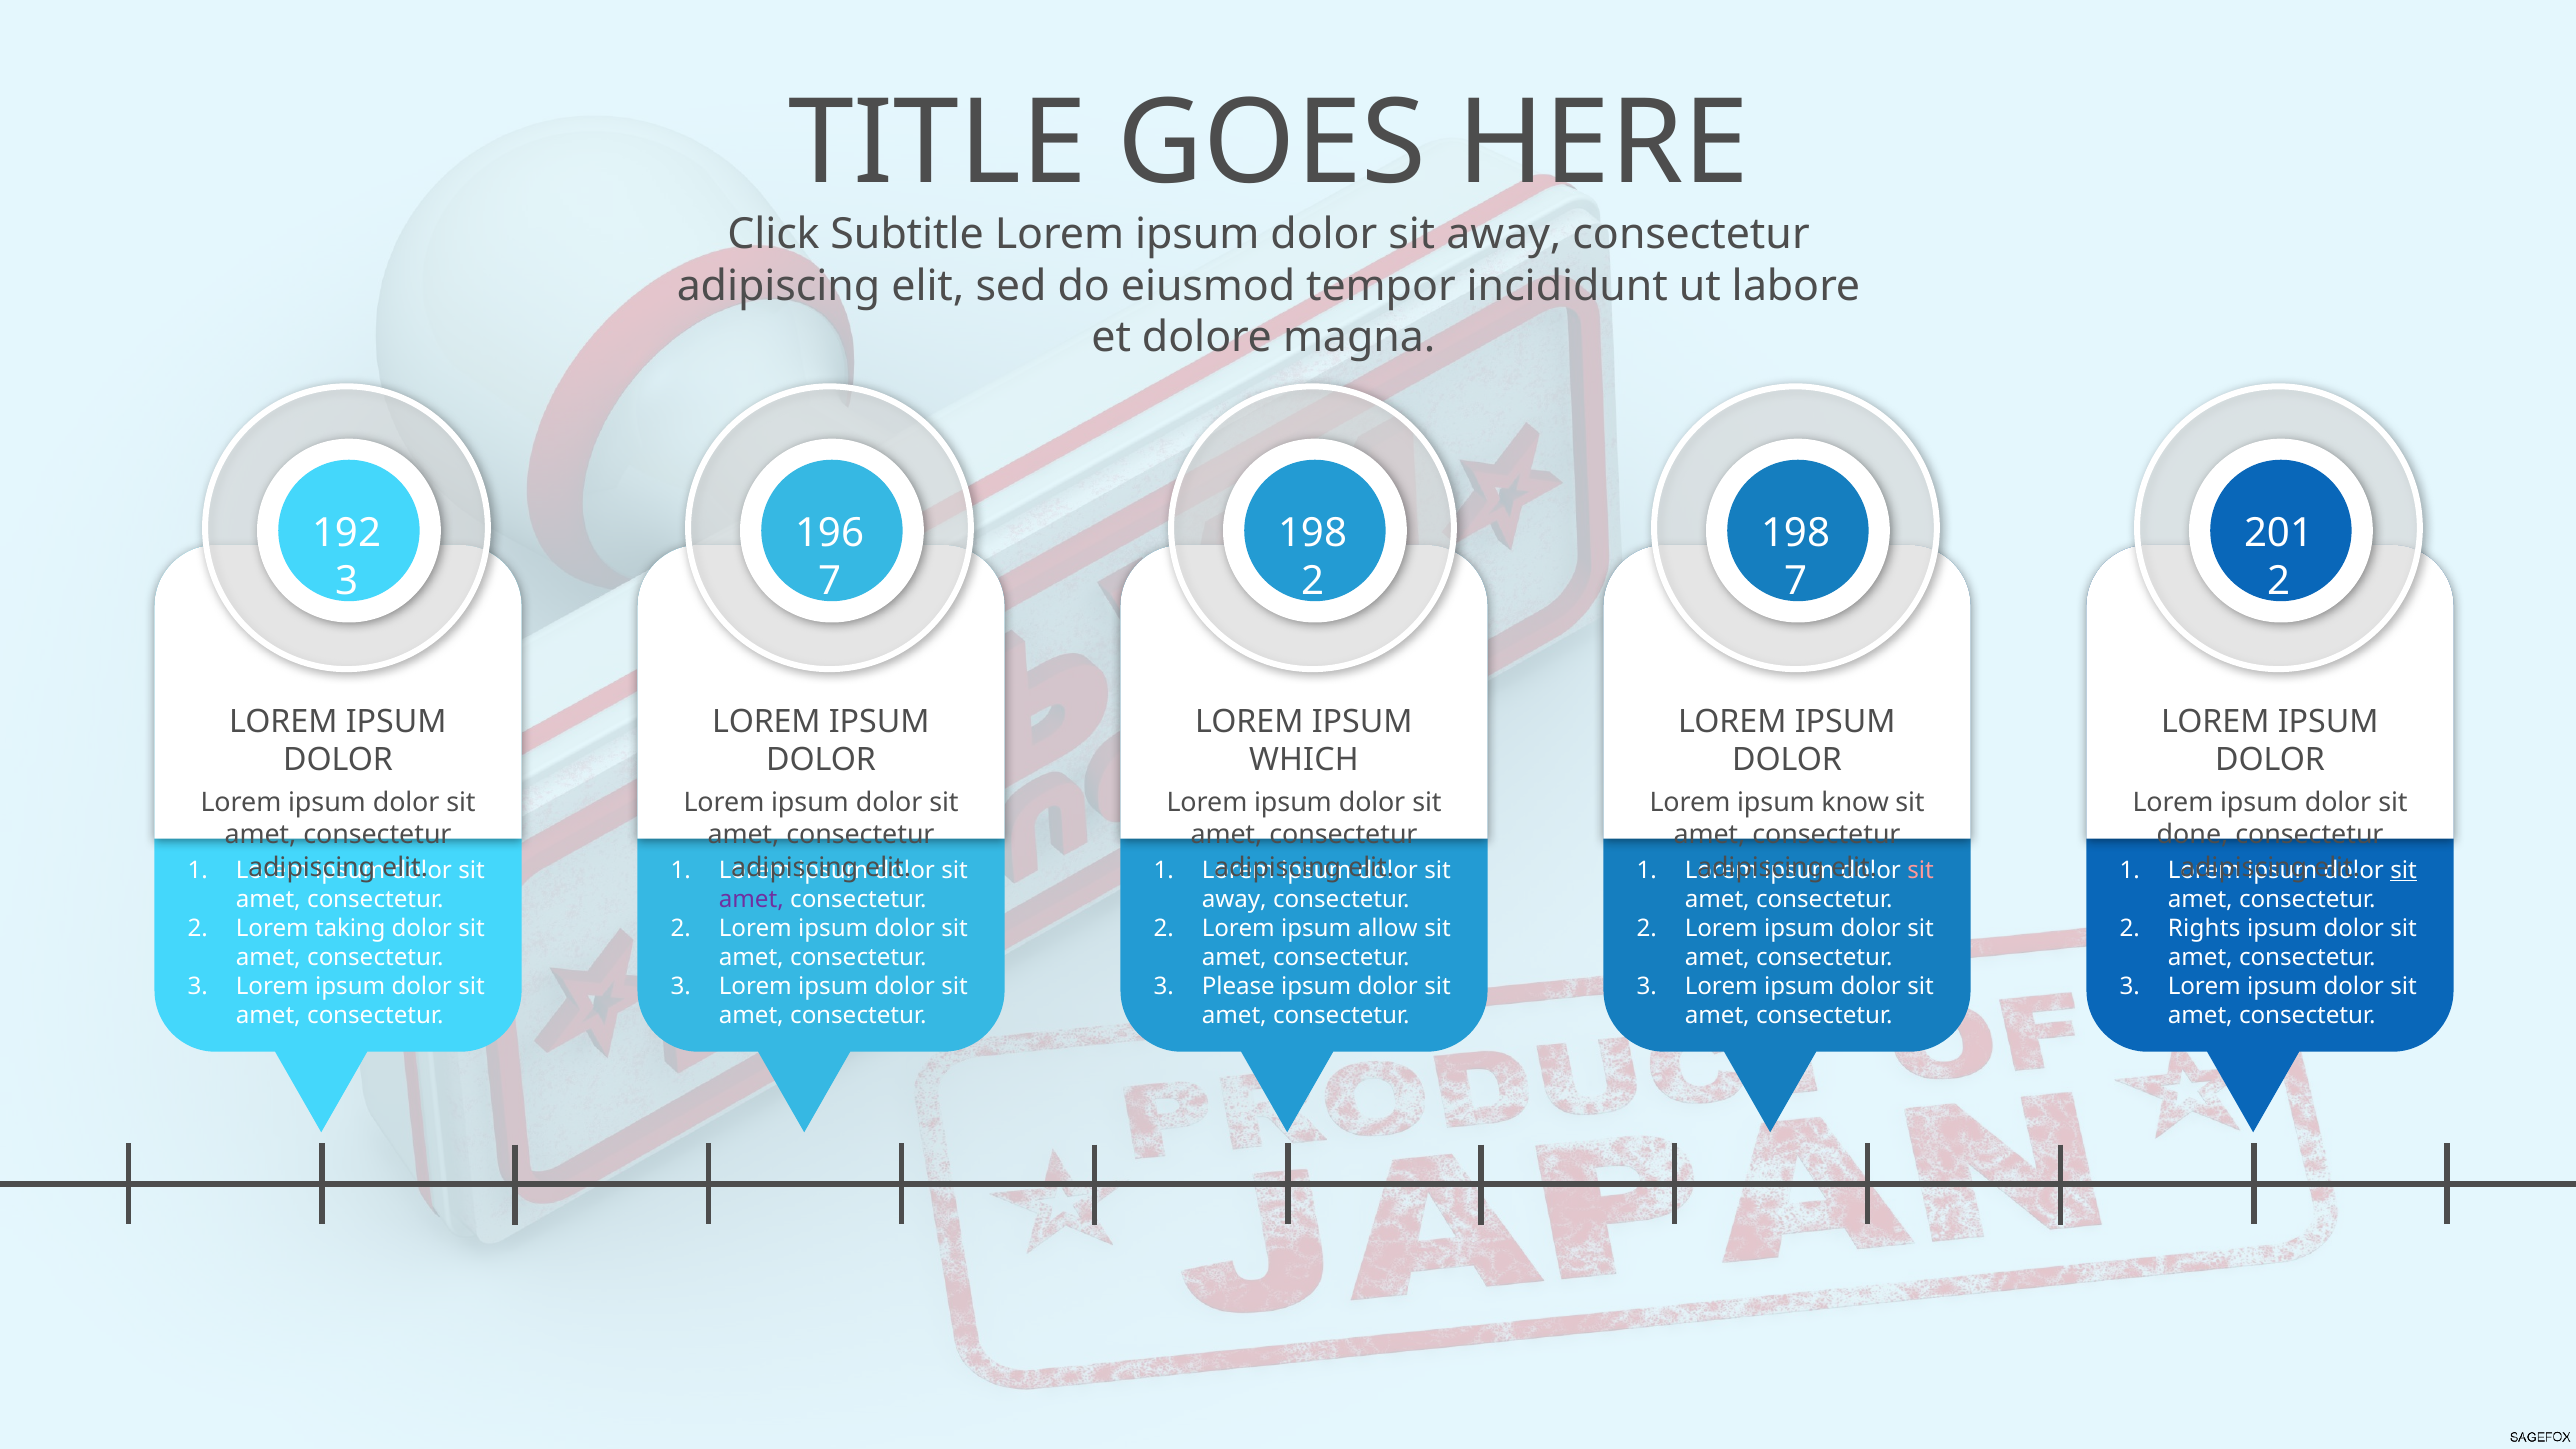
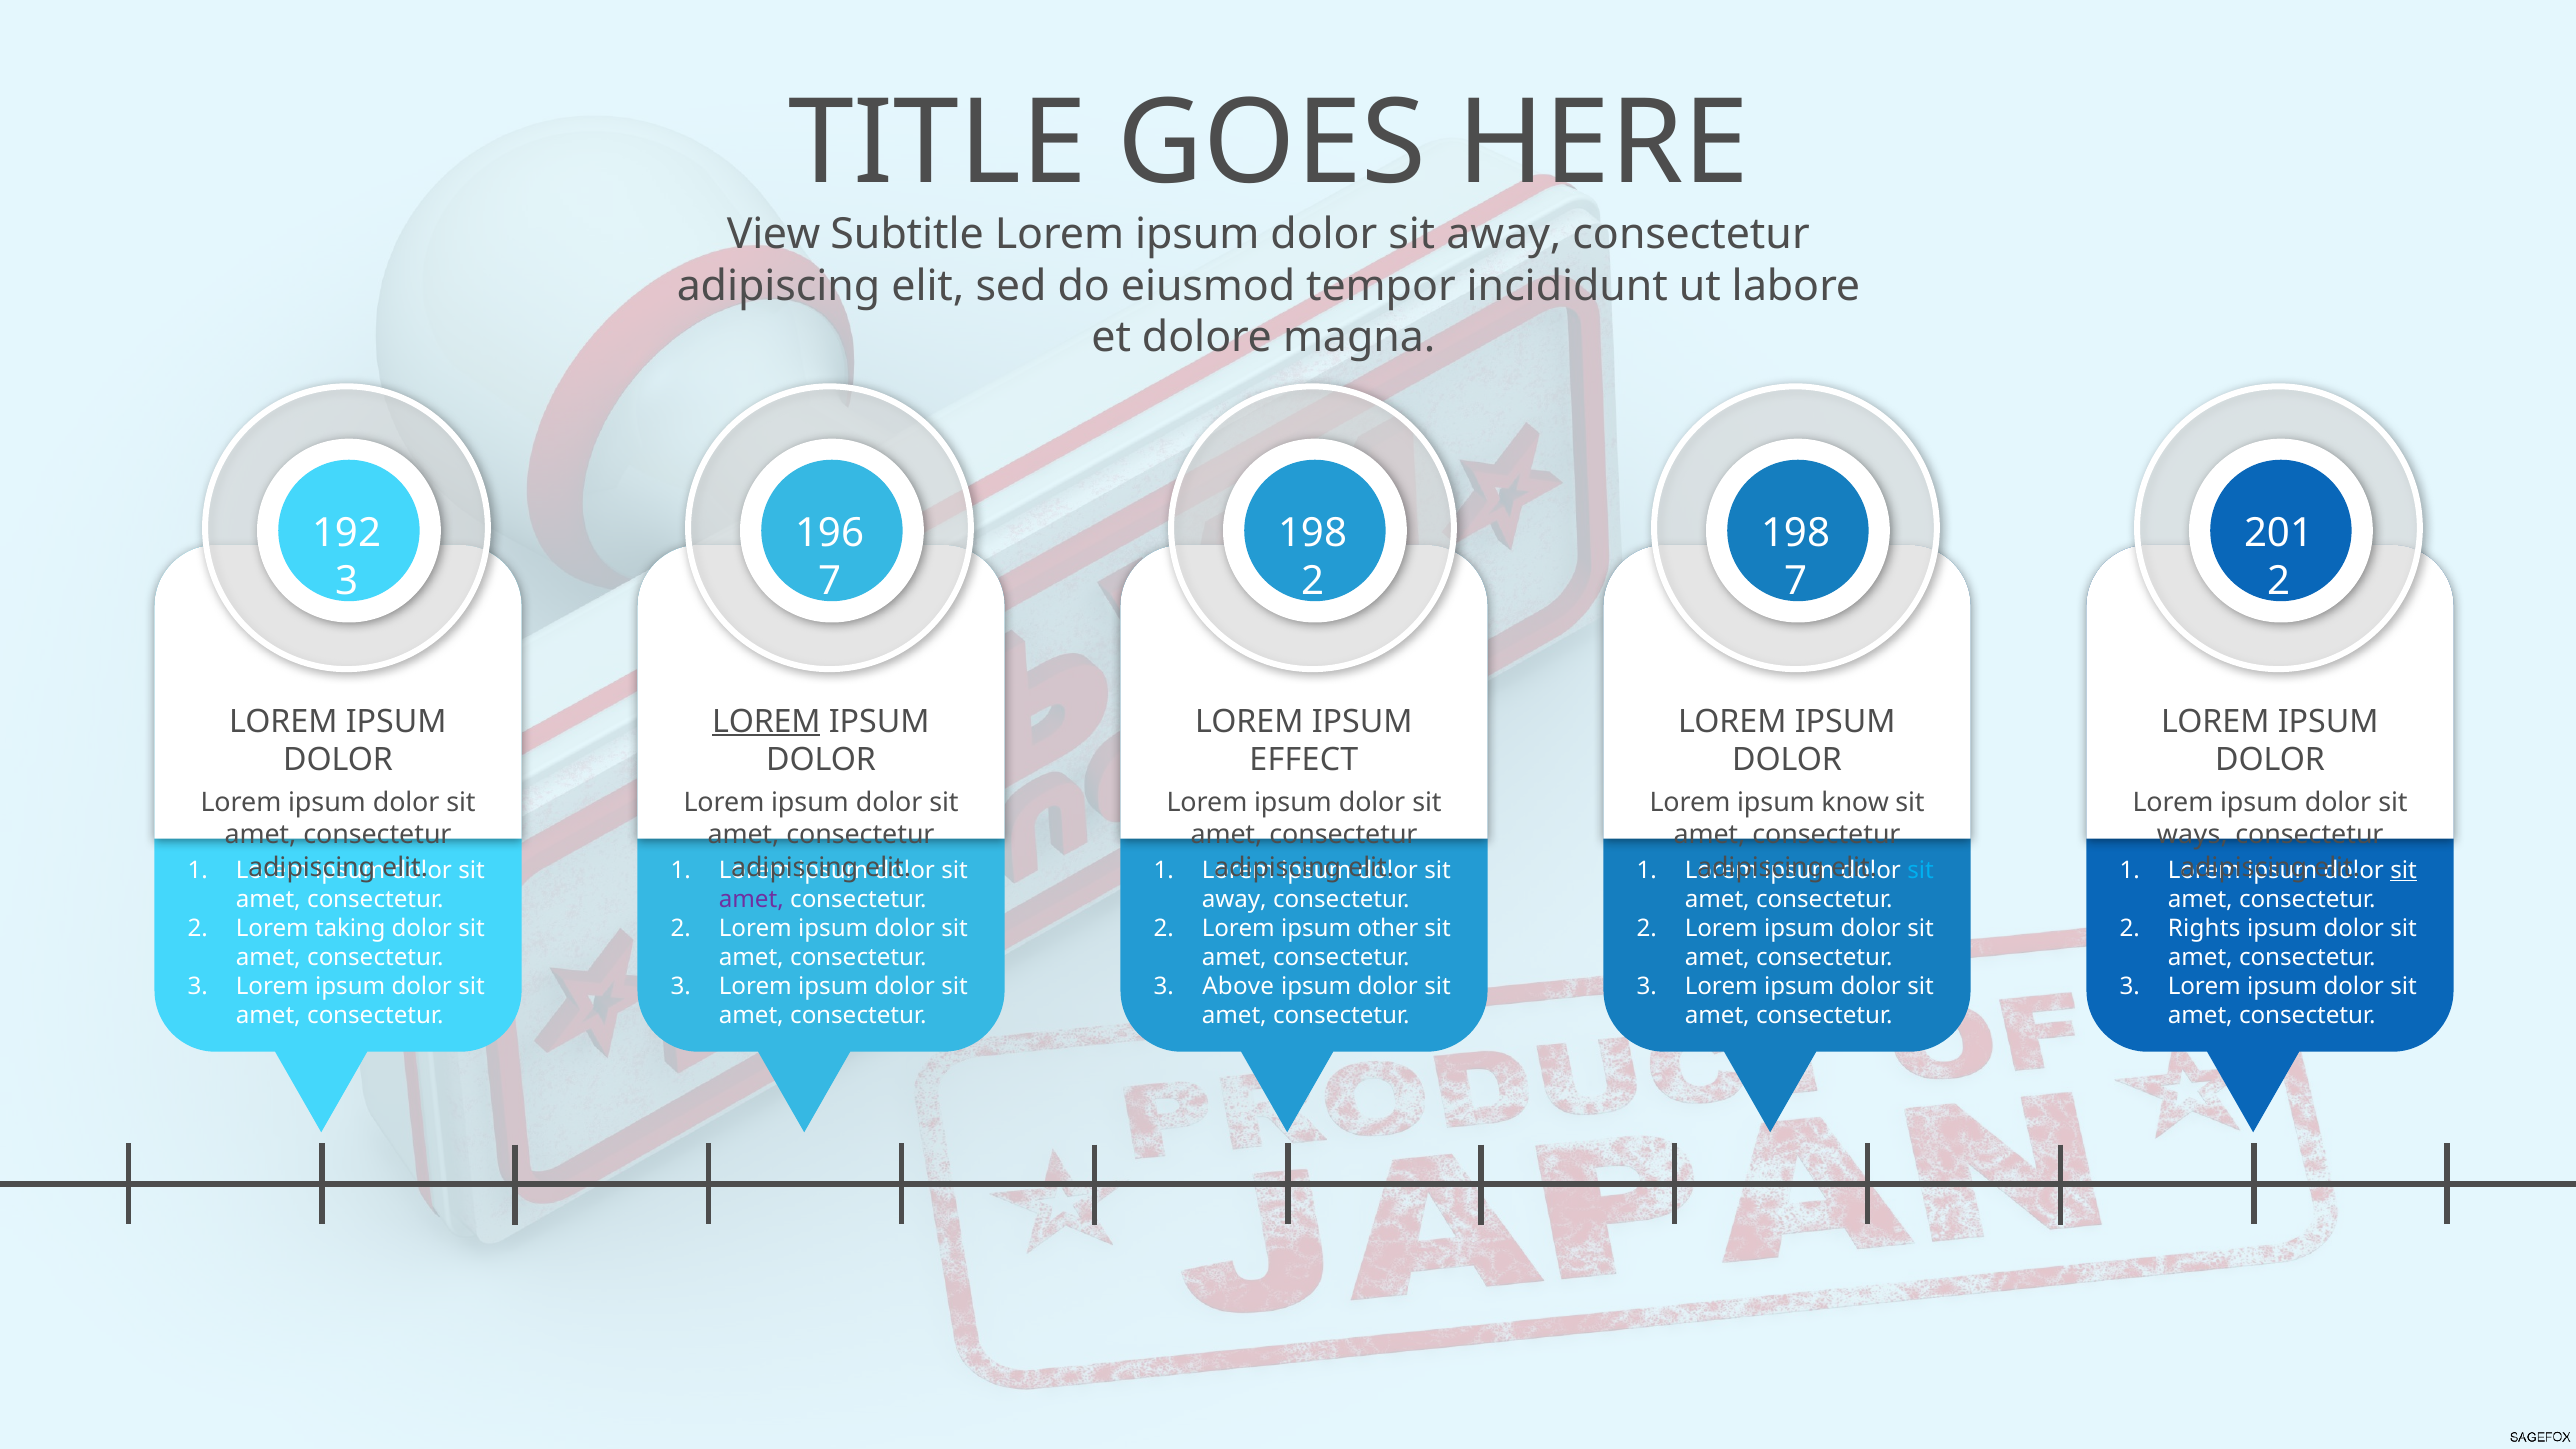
Click: Click -> View
LOREM at (766, 721) underline: none -> present
WHICH: WHICH -> EFFECT
done: done -> ways
sit at (1921, 870) colour: pink -> light blue
allow: allow -> other
Please: Please -> Above
